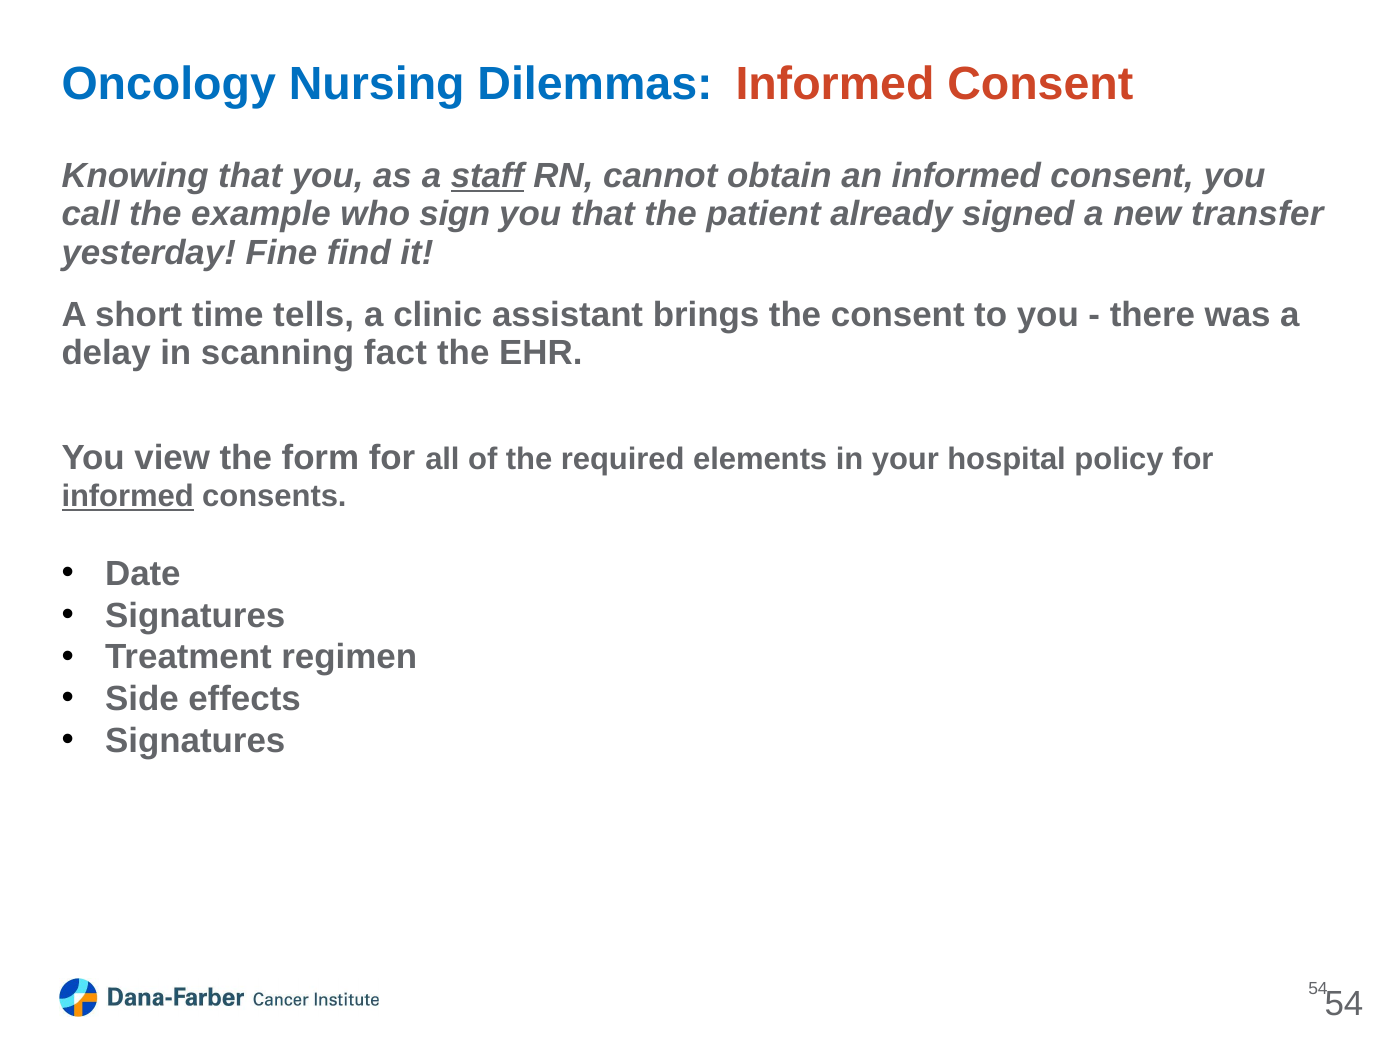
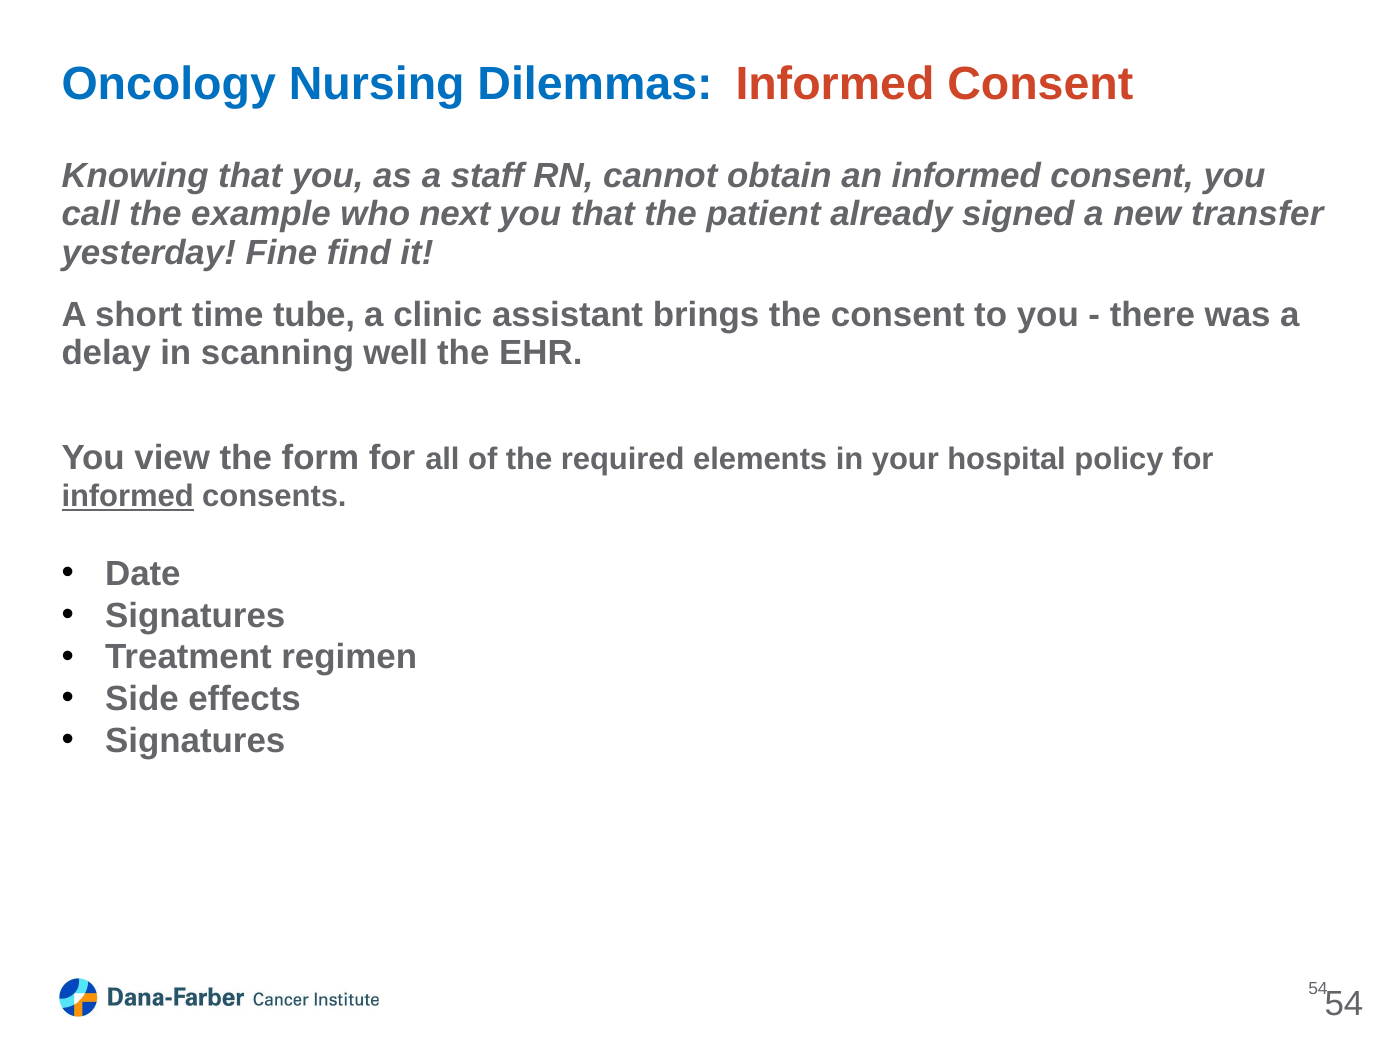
staff underline: present -> none
sign: sign -> next
tells: tells -> tube
fact: fact -> well
